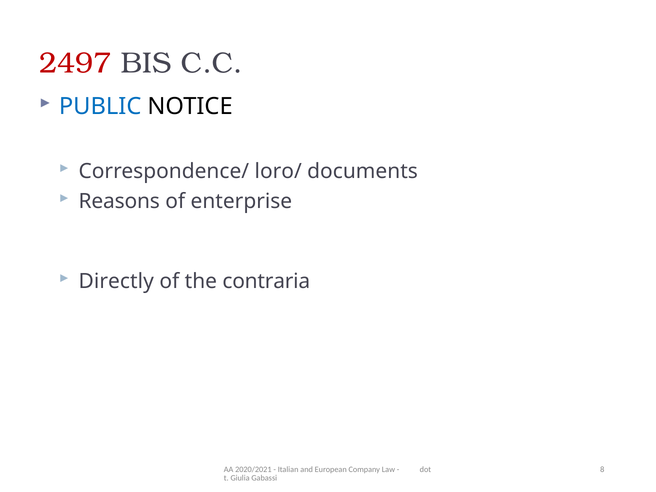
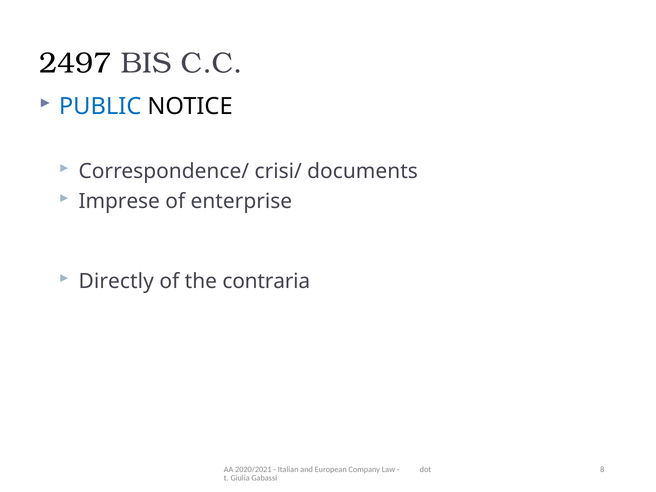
2497 colour: red -> black
loro/: loro/ -> crisi/
Reasons: Reasons -> Imprese
